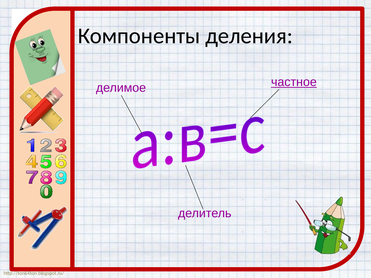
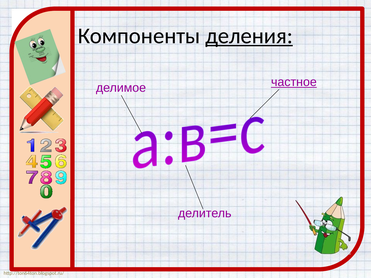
деления underline: none -> present
